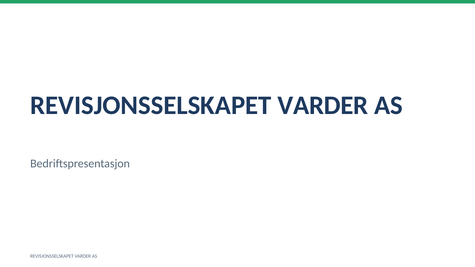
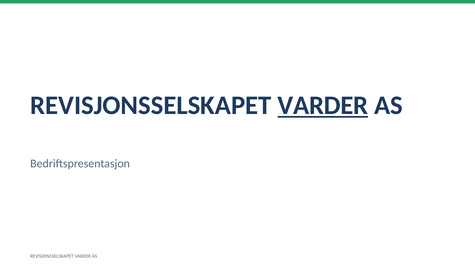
VARDER at (323, 105) underline: none -> present
